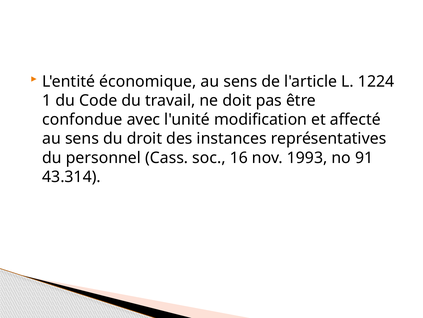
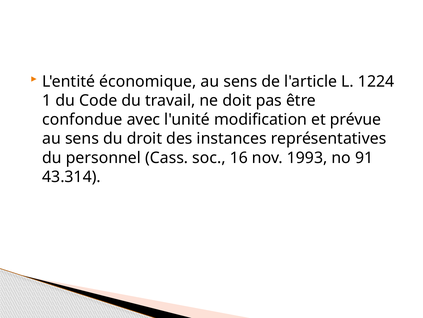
affecté: affecté -> prévue
